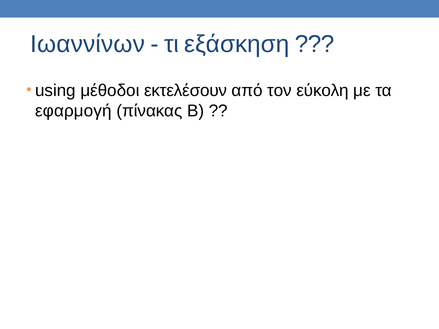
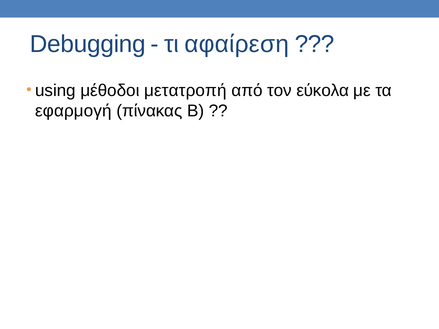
Ιωαννίνων: Ιωαννίνων -> Debugging
εξάσκηση: εξάσκηση -> αφαίρεση
εκτελέσουν: εκτελέσουν -> μετατροπή
εύκολη: εύκολη -> εύκολα
